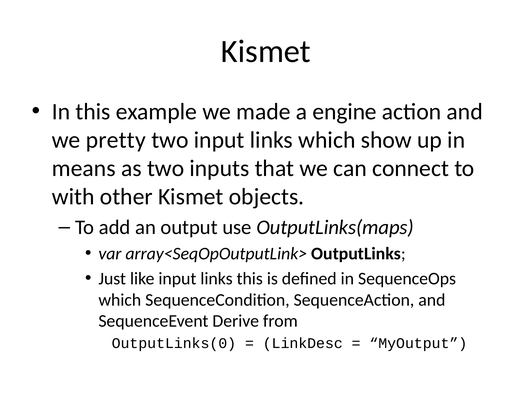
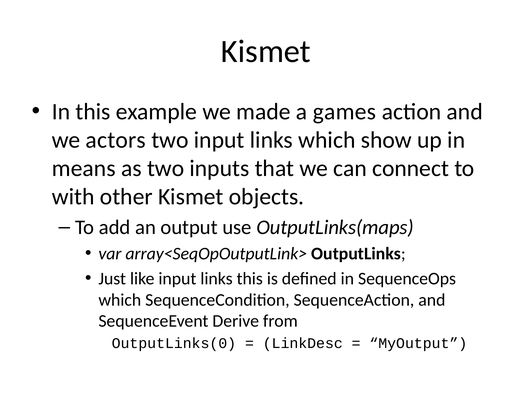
engine: engine -> games
pretty: pretty -> actors
